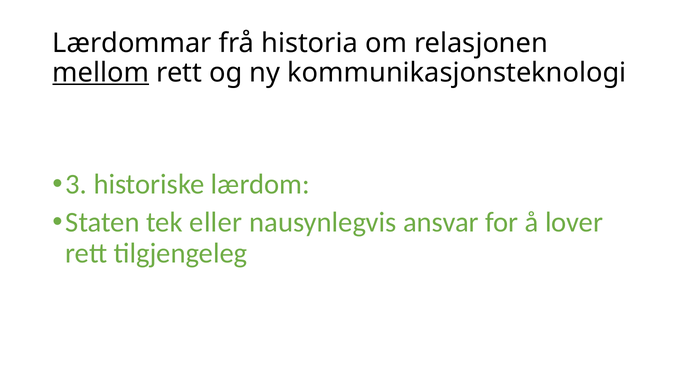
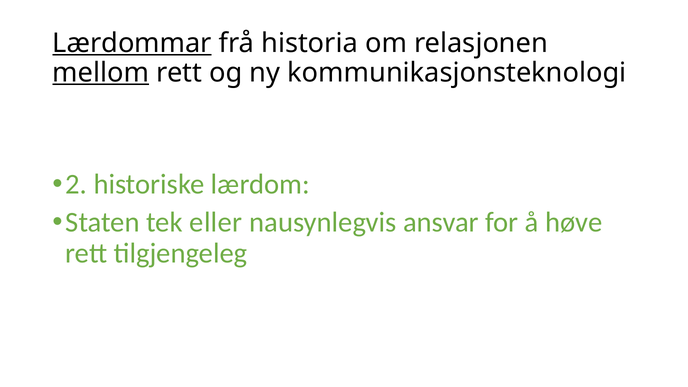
Lærdommar underline: none -> present
3: 3 -> 2
lover: lover -> høve
